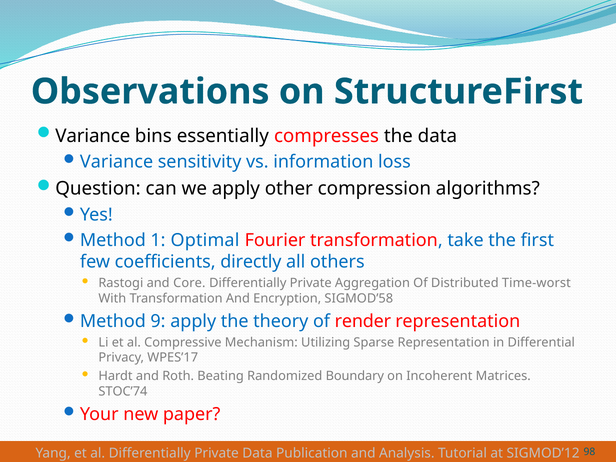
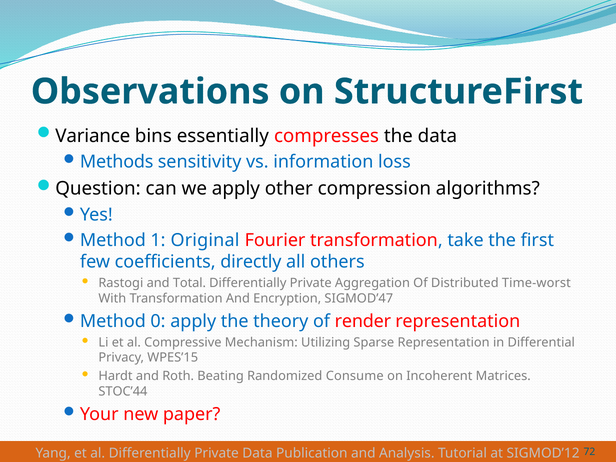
Variance at (117, 162): Variance -> Methods
Optimal: Optimal -> Original
Core: Core -> Total
SIGMOD’58: SIGMOD’58 -> SIGMOD’47
9: 9 -> 0
WPES’17: WPES’17 -> WPES’15
Boundary: Boundary -> Consume
STOC’74: STOC’74 -> STOC’44
98: 98 -> 72
